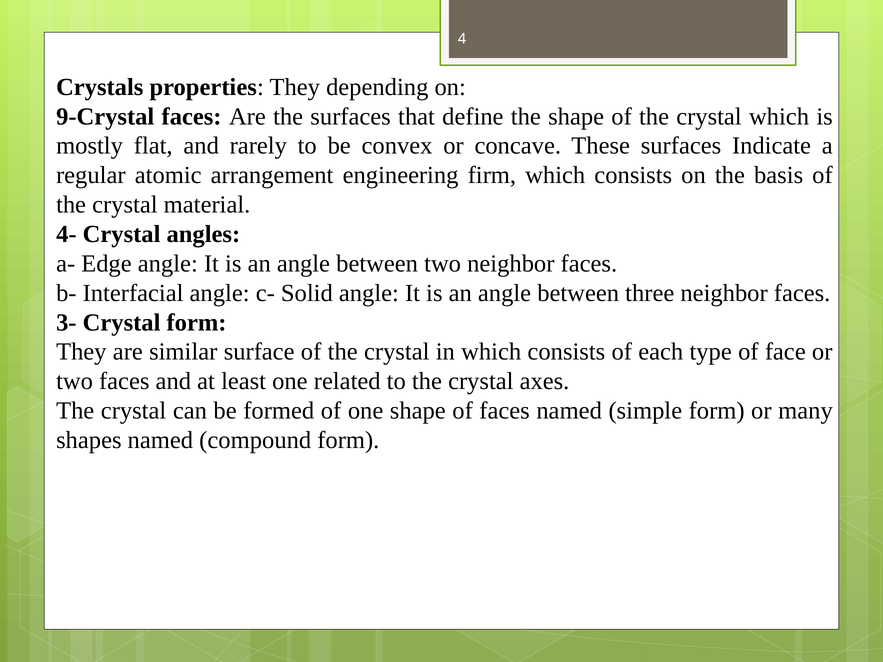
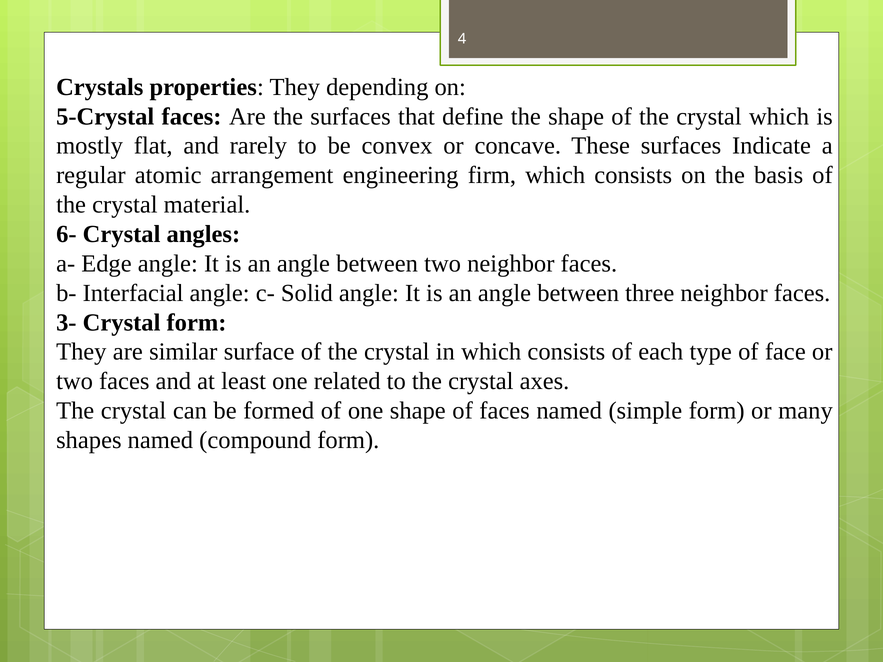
9-Crystal: 9-Crystal -> 5-Crystal
4-: 4- -> 6-
